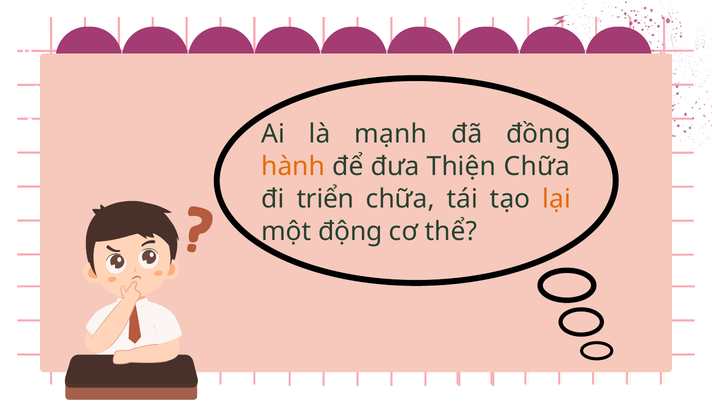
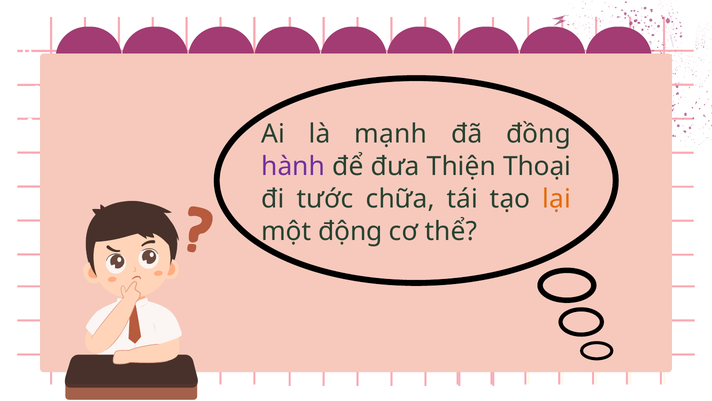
hành colour: orange -> purple
Thiện Chữa: Chữa -> Thoại
triển: triển -> tước
